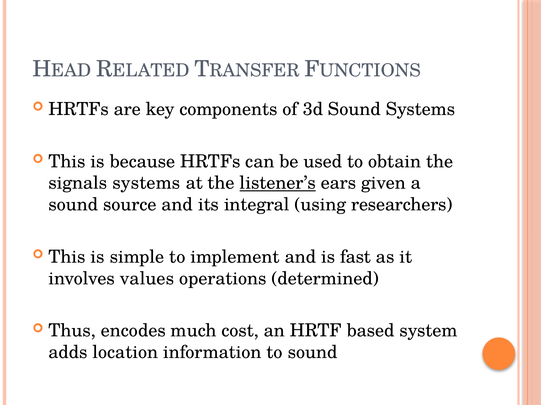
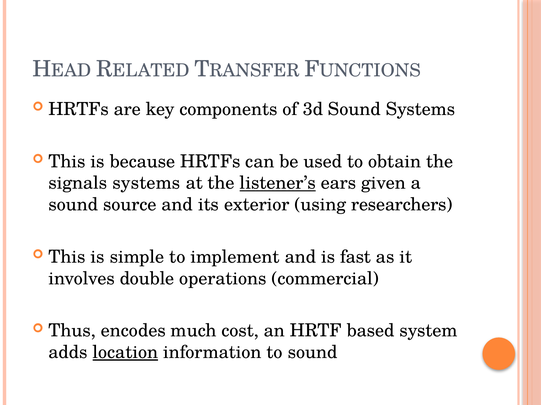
integral: integral -> exterior
values: values -> double
determined: determined -> commercial
location underline: none -> present
